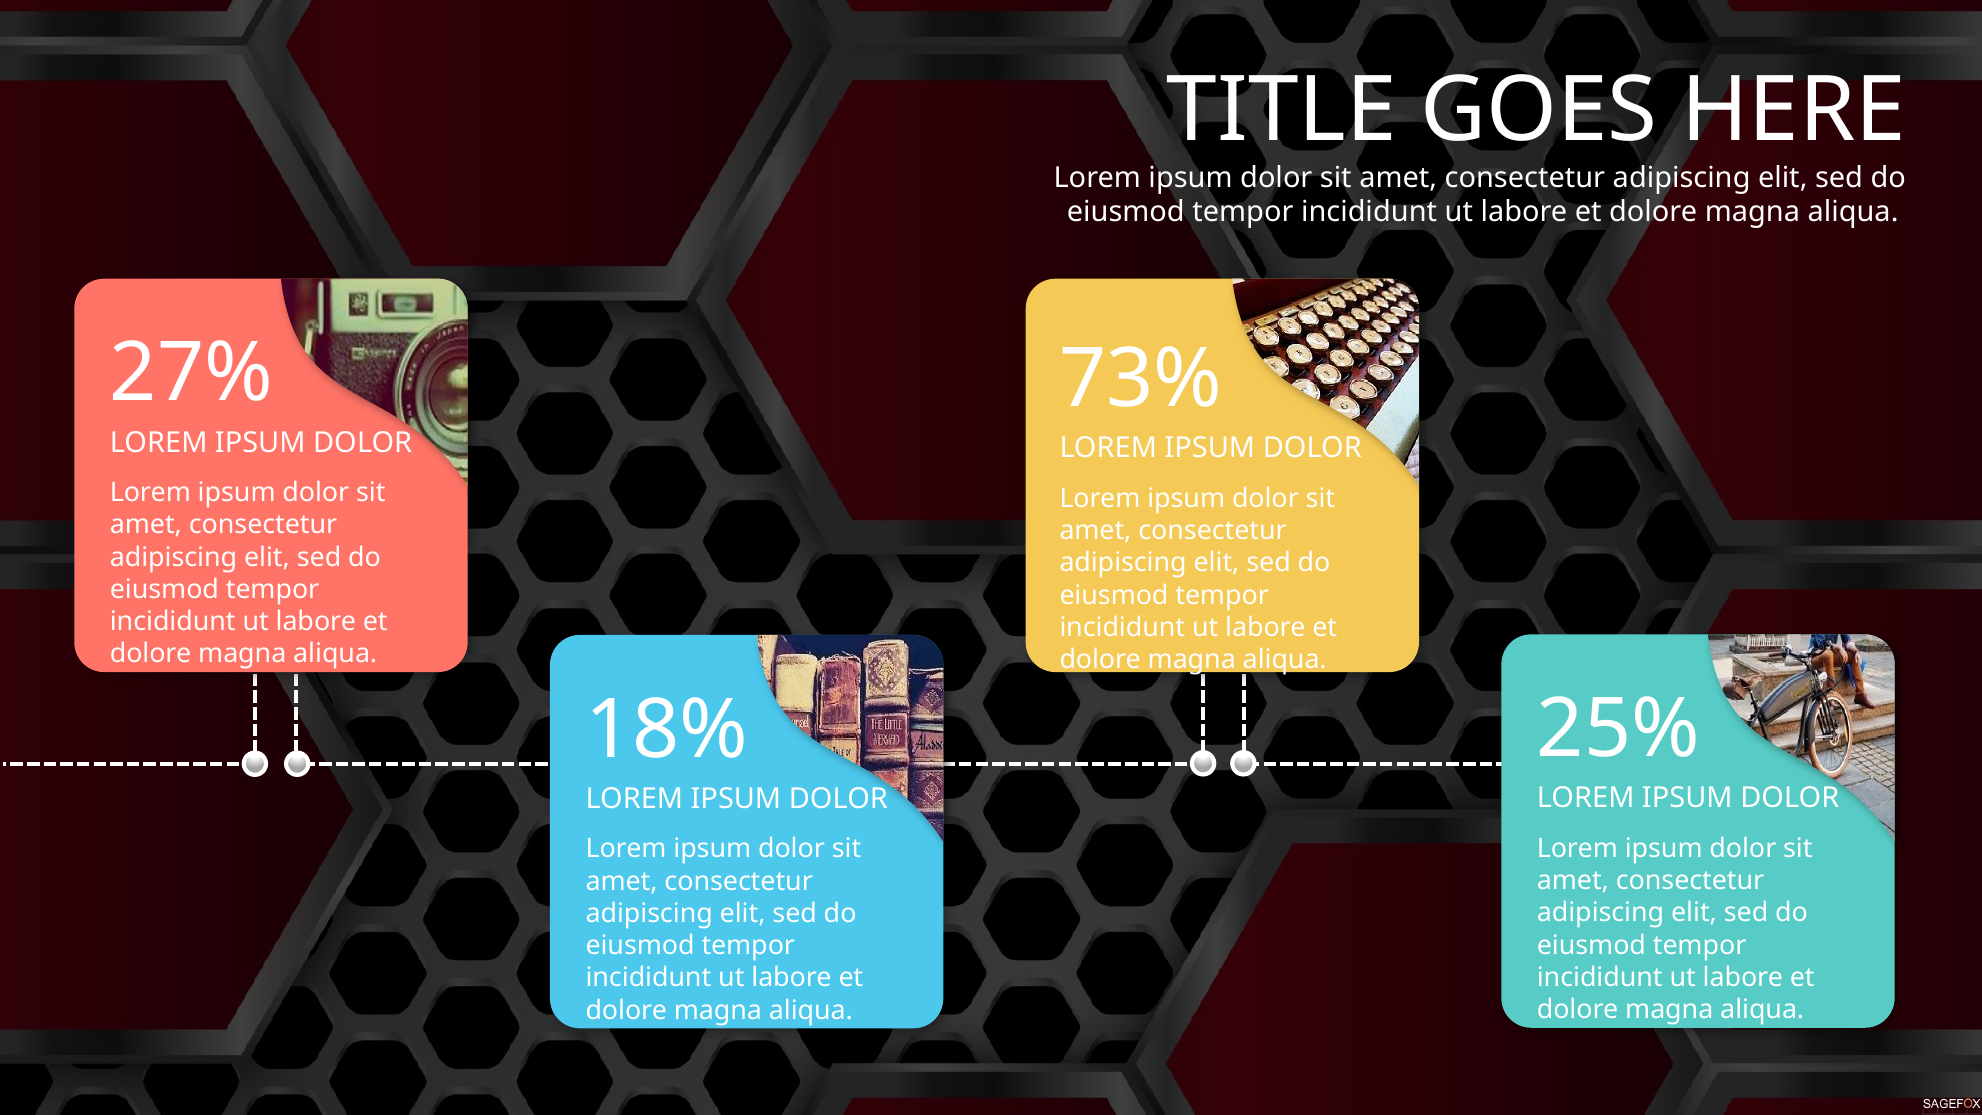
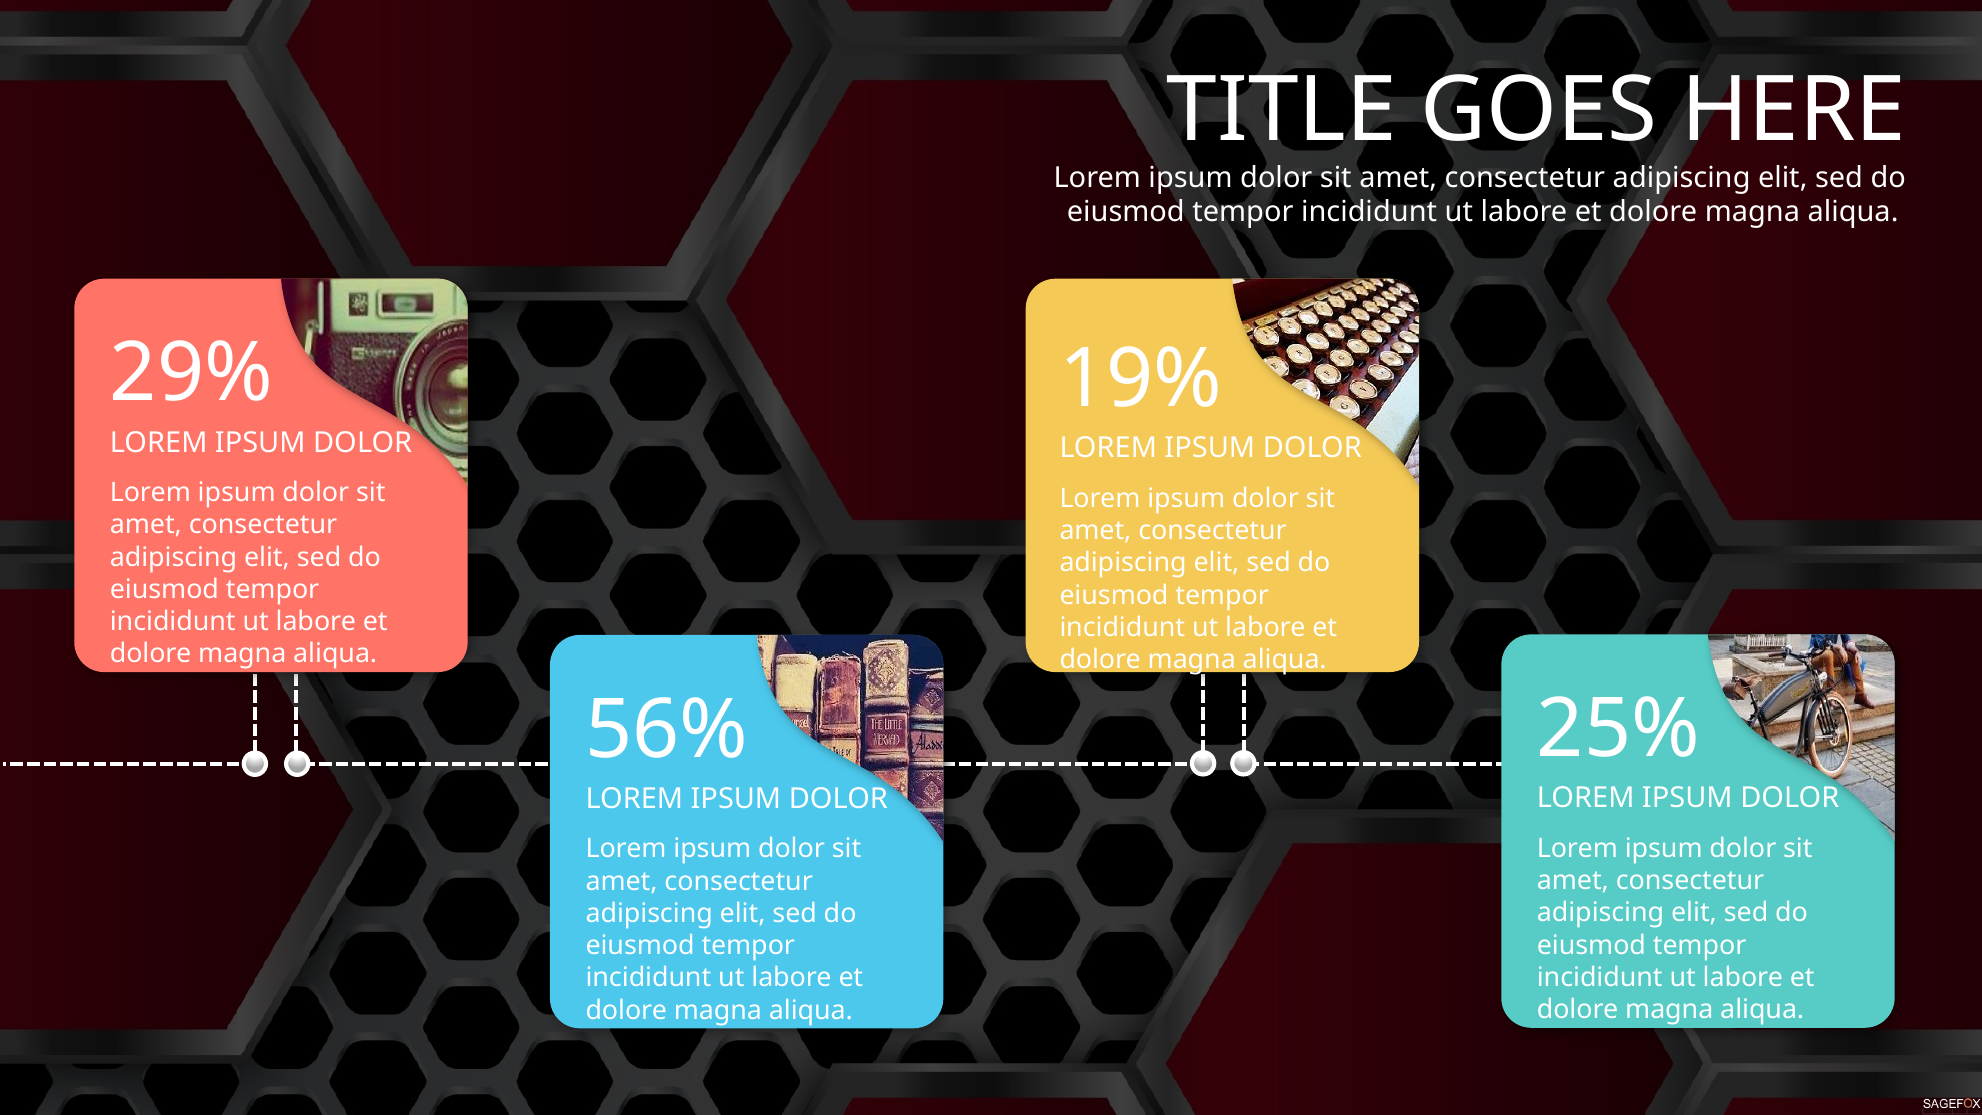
27%: 27% -> 29%
73%: 73% -> 19%
18%: 18% -> 56%
